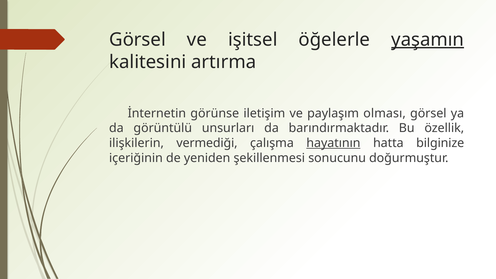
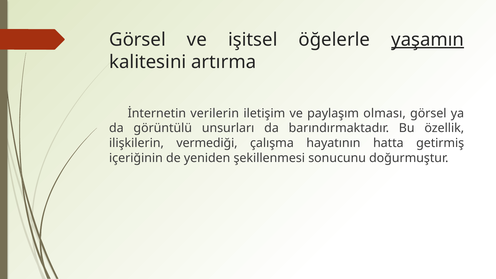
görünse: görünse -> verilerin
hayatının underline: present -> none
bilginize: bilginize -> getirmiş
